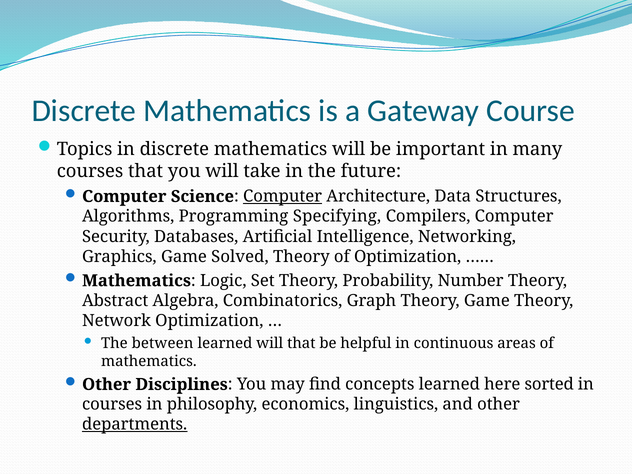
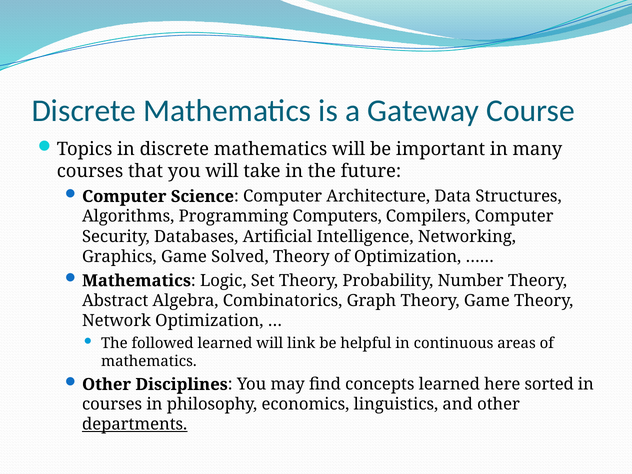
Computer at (283, 196) underline: present -> none
Specifying: Specifying -> Computers
between: between -> followed
will that: that -> link
